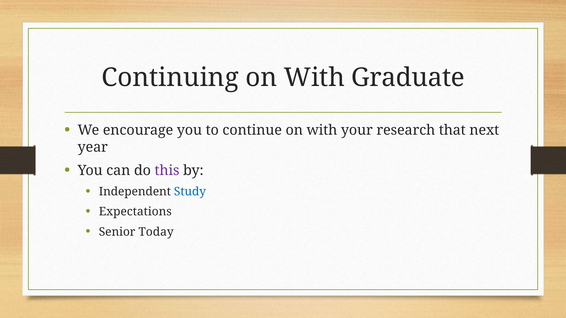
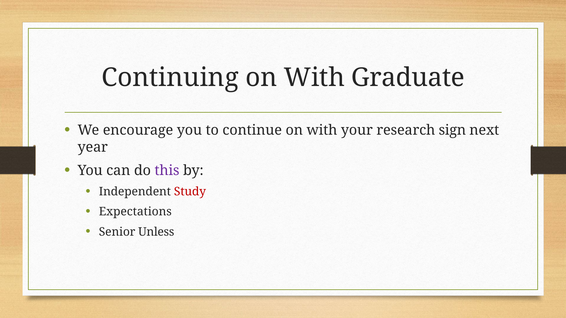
that: that -> sign
Study colour: blue -> red
Today: Today -> Unless
